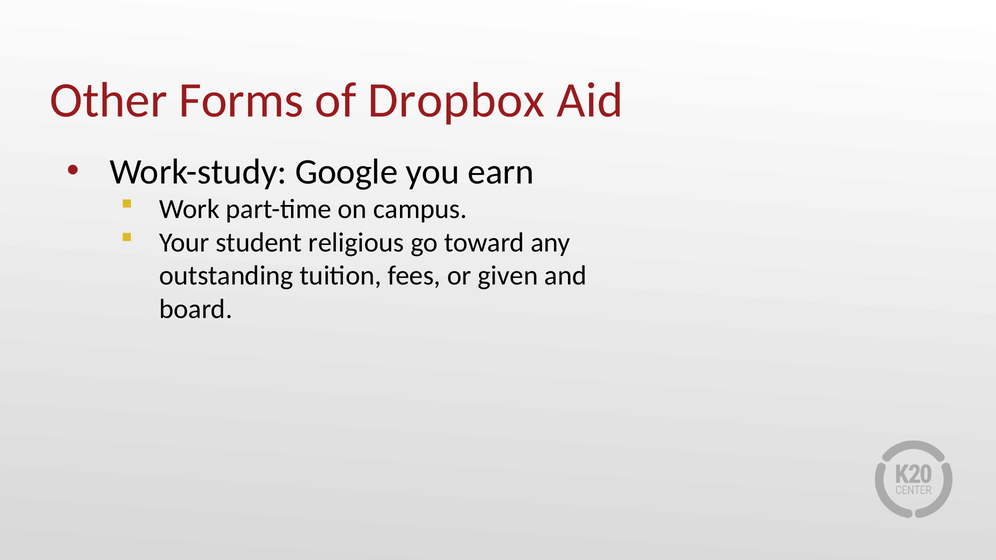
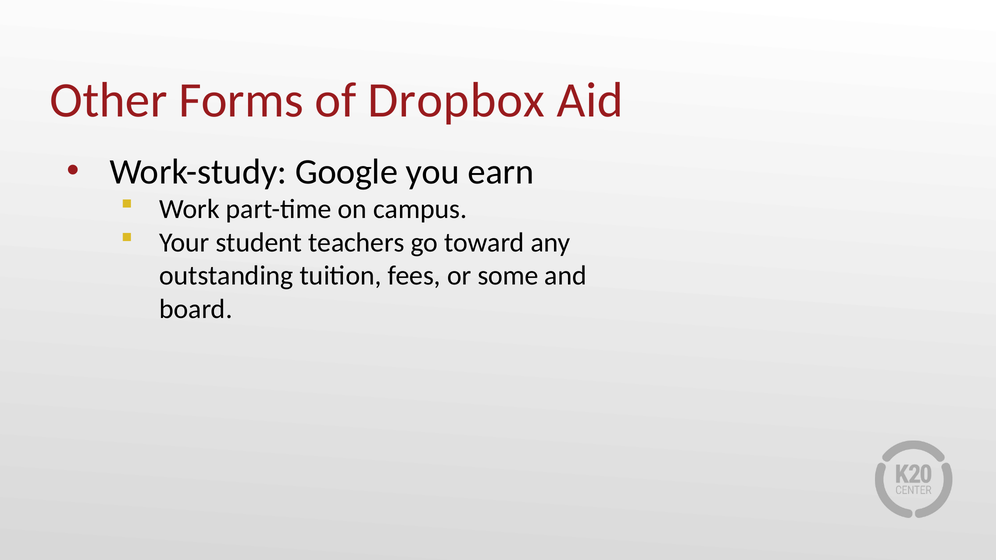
religious: religious -> teachers
given: given -> some
